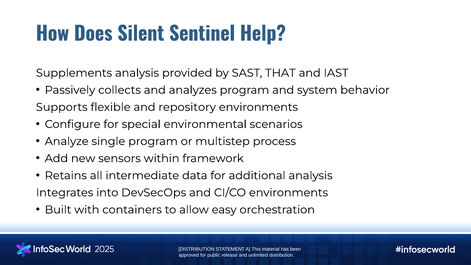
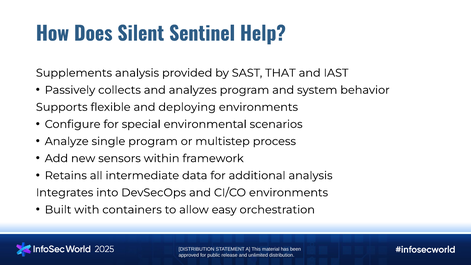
repository: repository -> deploying
